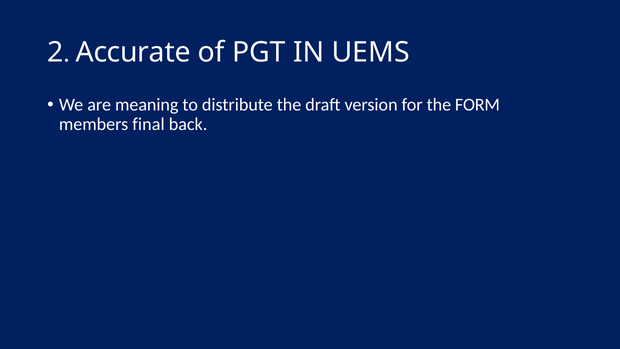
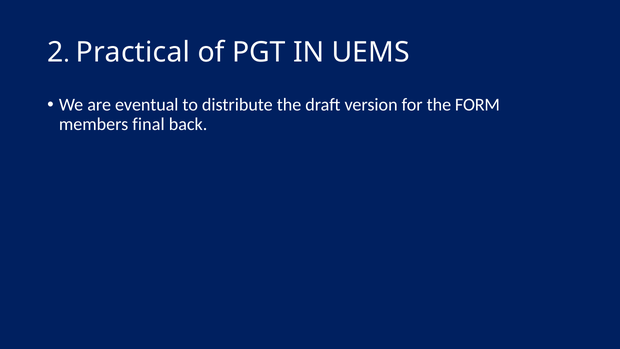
Accurate: Accurate -> Practical
meaning: meaning -> eventual
